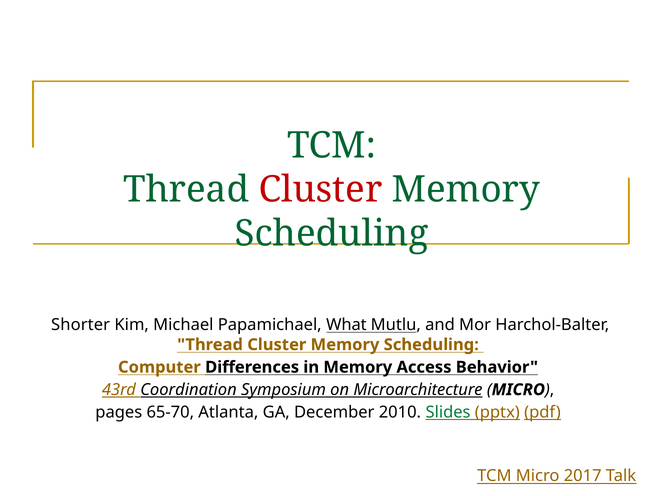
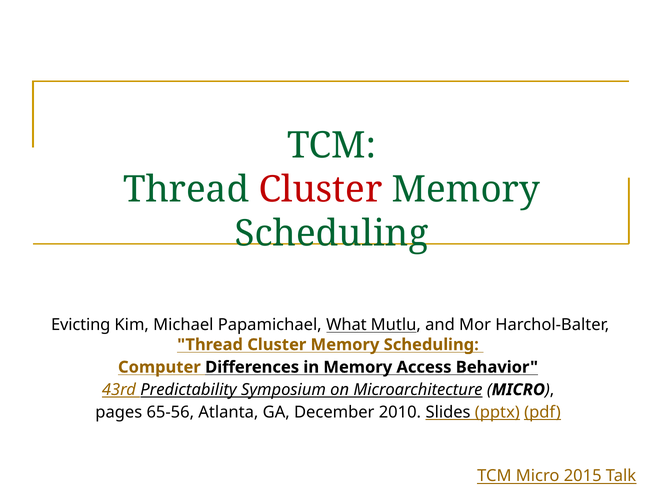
Shorter: Shorter -> Evicting
Coordination: Coordination -> Predictability
65-70: 65-70 -> 65-56
Slides colour: green -> black
2017: 2017 -> 2015
